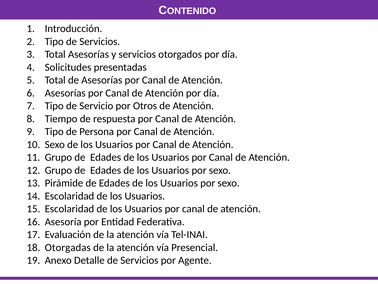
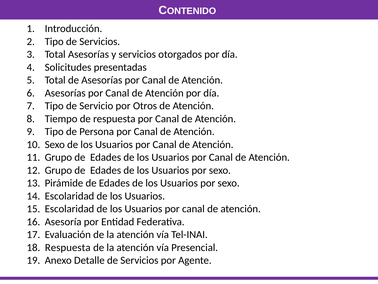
Otorgadas at (68, 247): Otorgadas -> Respuesta
